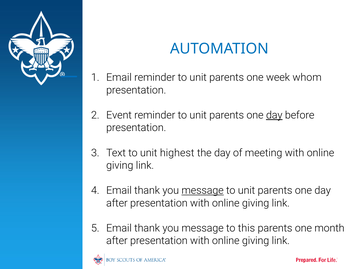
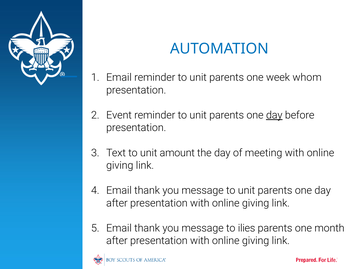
highest: highest -> amount
message at (203, 191) underline: present -> none
this: this -> ilies
